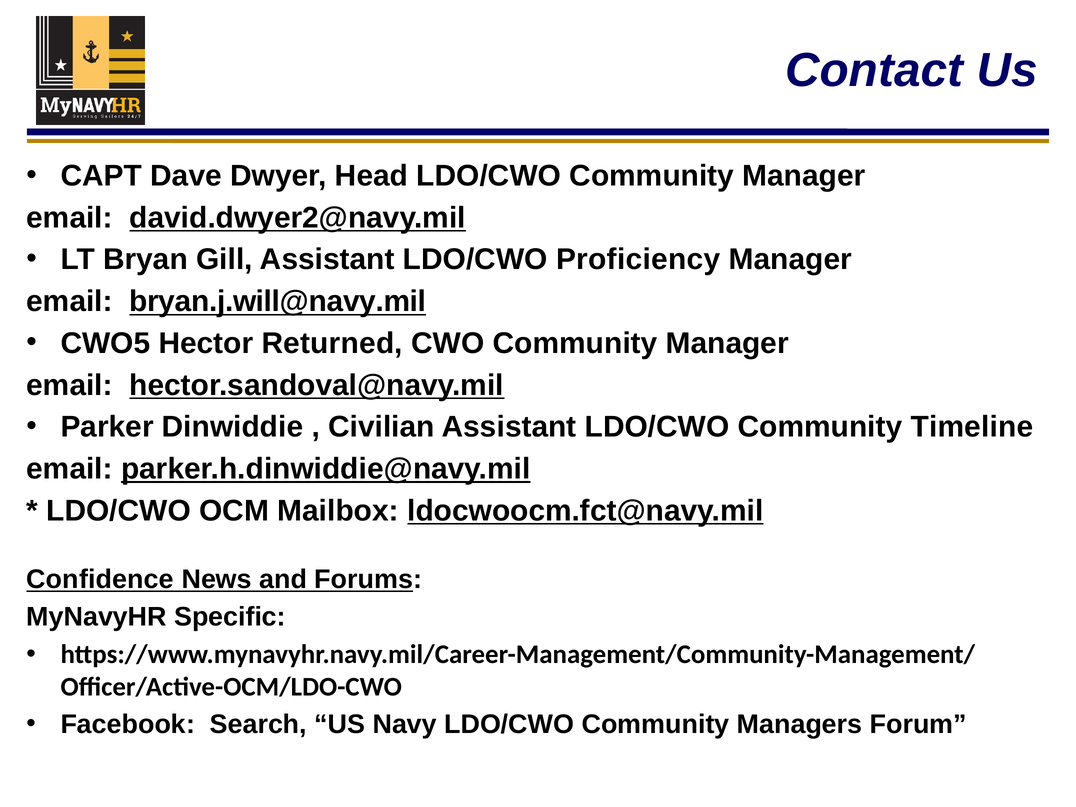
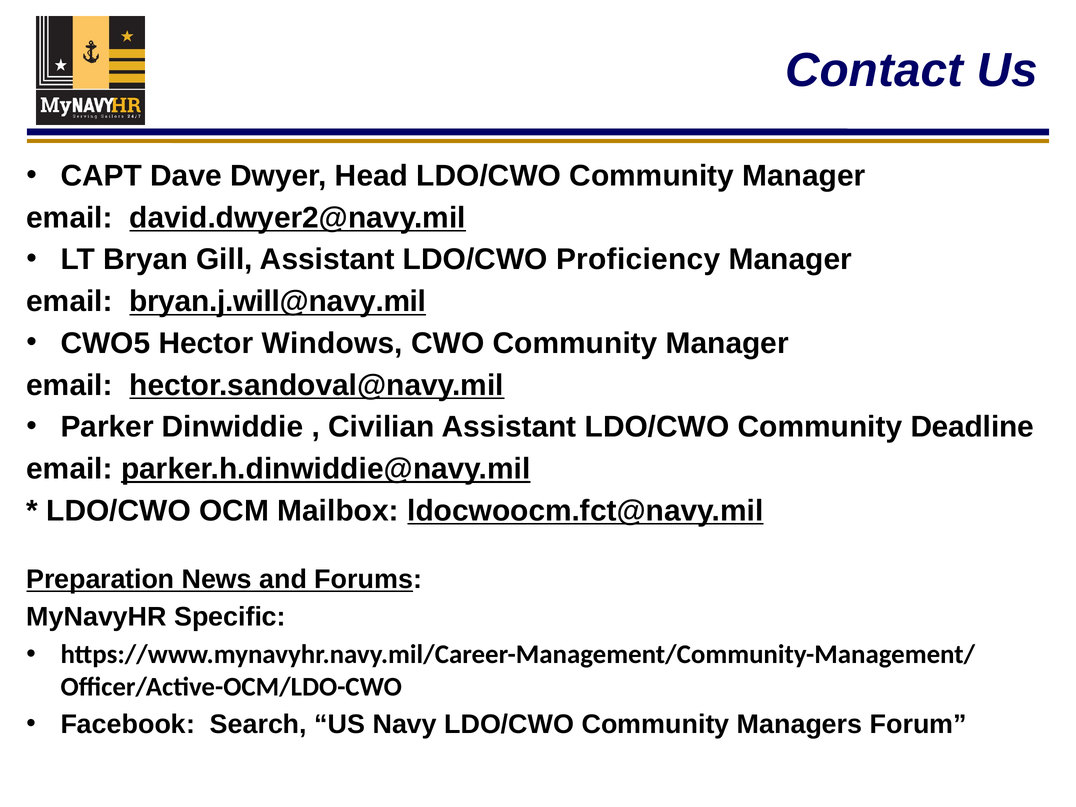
Returned: Returned -> Windows
Timeline: Timeline -> Deadline
Confidence: Confidence -> Preparation
